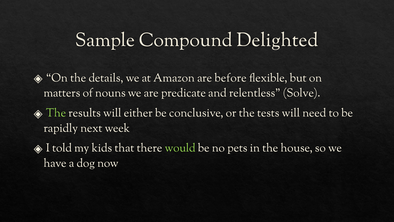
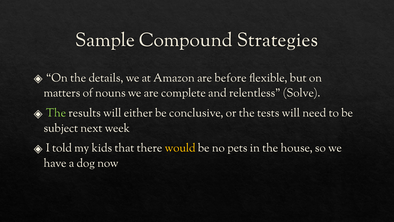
Delighted: Delighted -> Strategies
predicate: predicate -> complete
rapidly: rapidly -> subject
would colour: light green -> yellow
